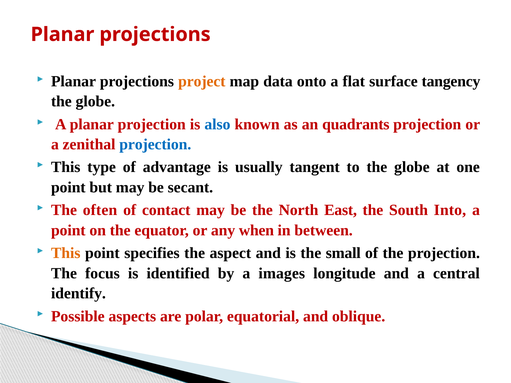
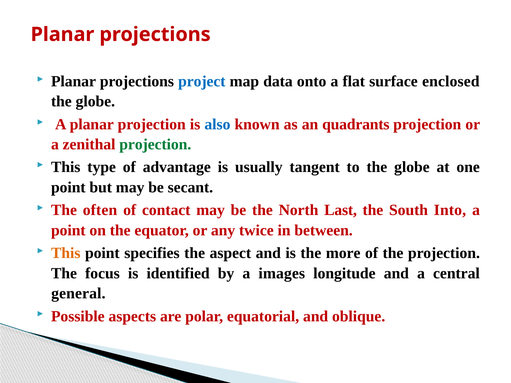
project colour: orange -> blue
tangency: tangency -> enclosed
projection at (155, 145) colour: blue -> green
East: East -> Last
when: when -> twice
small: small -> more
identify: identify -> general
